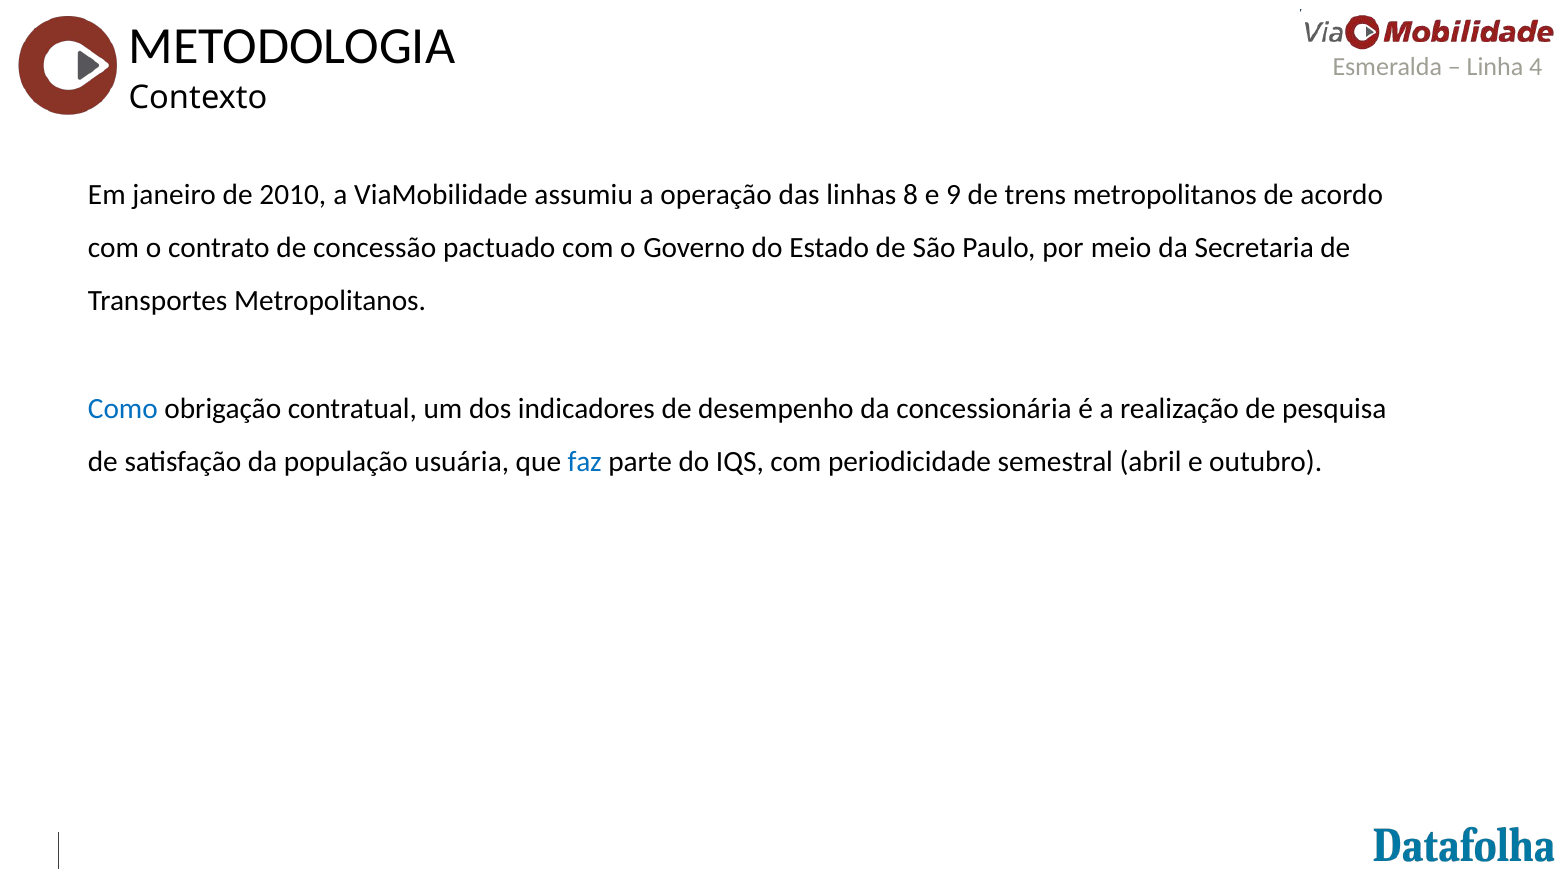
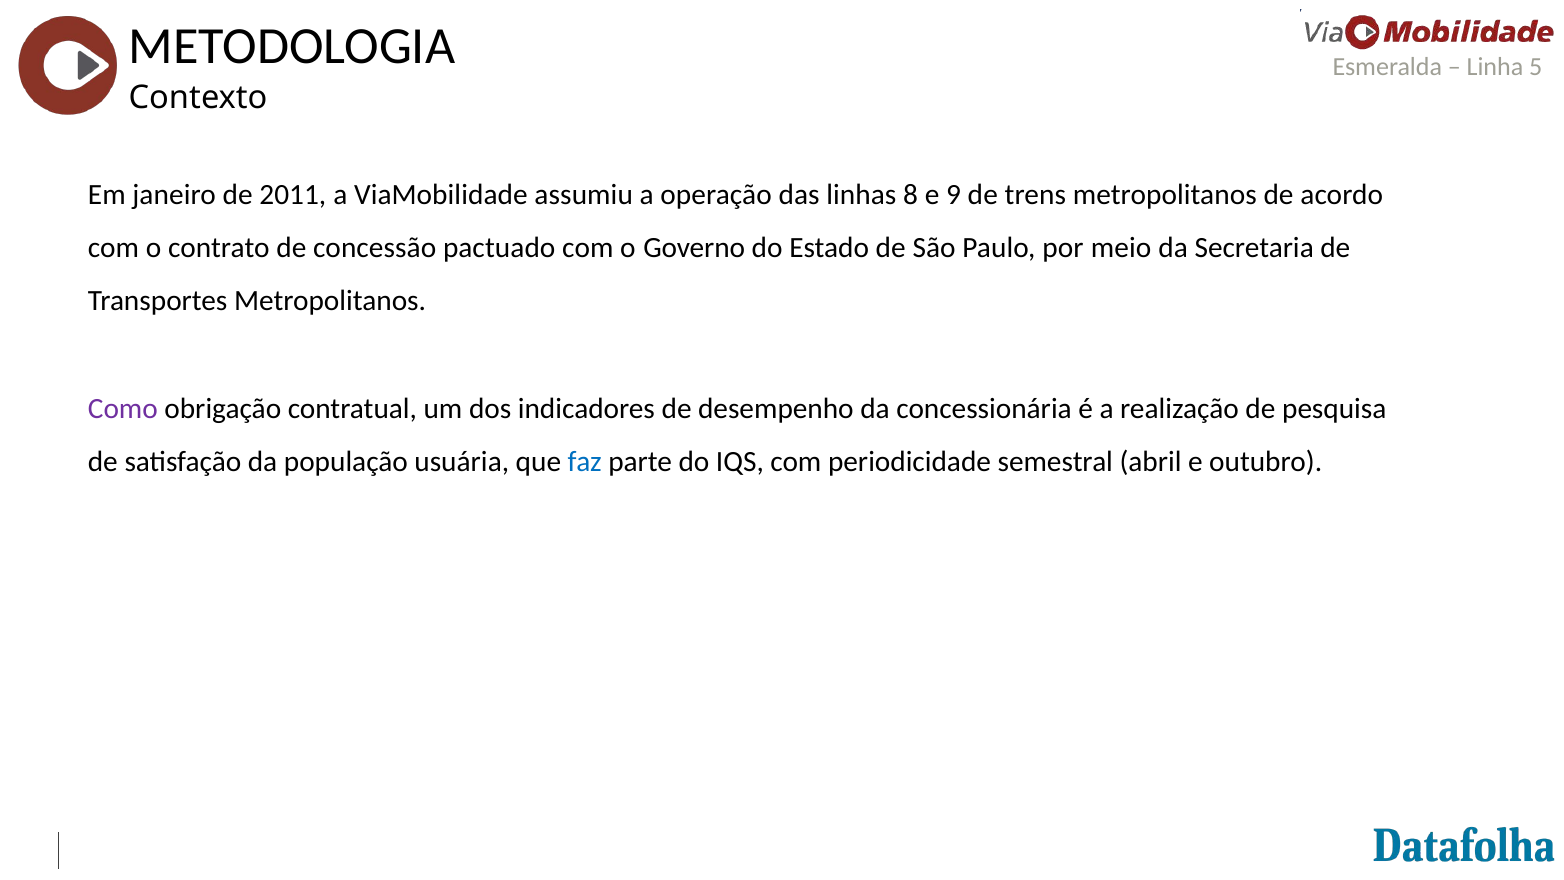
4: 4 -> 5
2010: 2010 -> 2011
Como colour: blue -> purple
